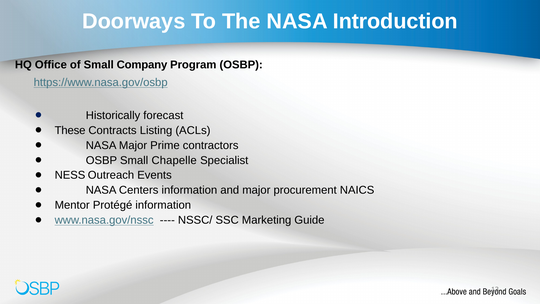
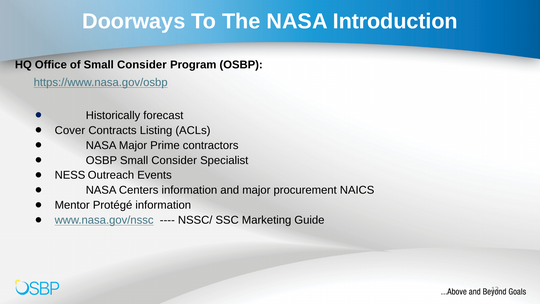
of Small Company: Company -> Consider
These: These -> Cover
OSBP Small Chapelle: Chapelle -> Consider
